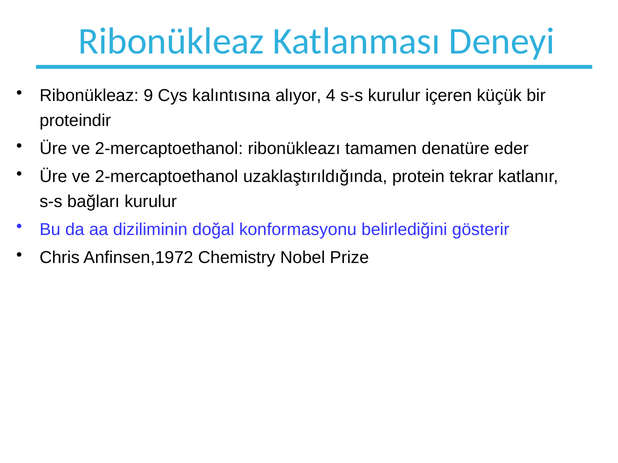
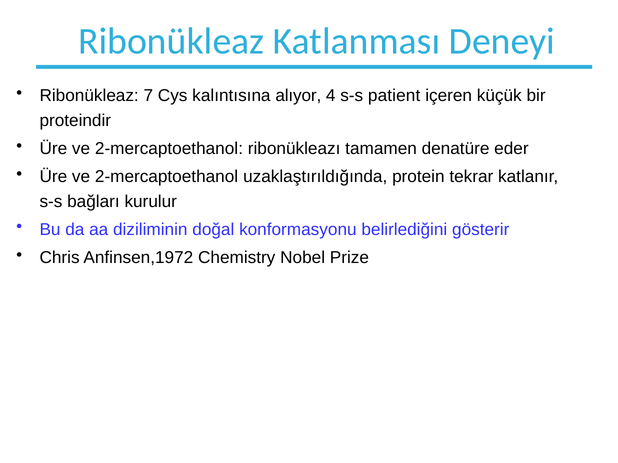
9: 9 -> 7
s-s kurulur: kurulur -> patient
